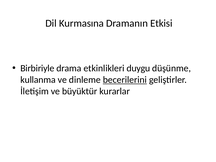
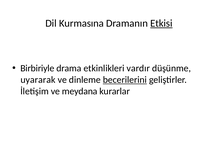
Etkisi underline: none -> present
duygu: duygu -> vardır
kullanma: kullanma -> uyararak
büyüktür: büyüktür -> meydana
